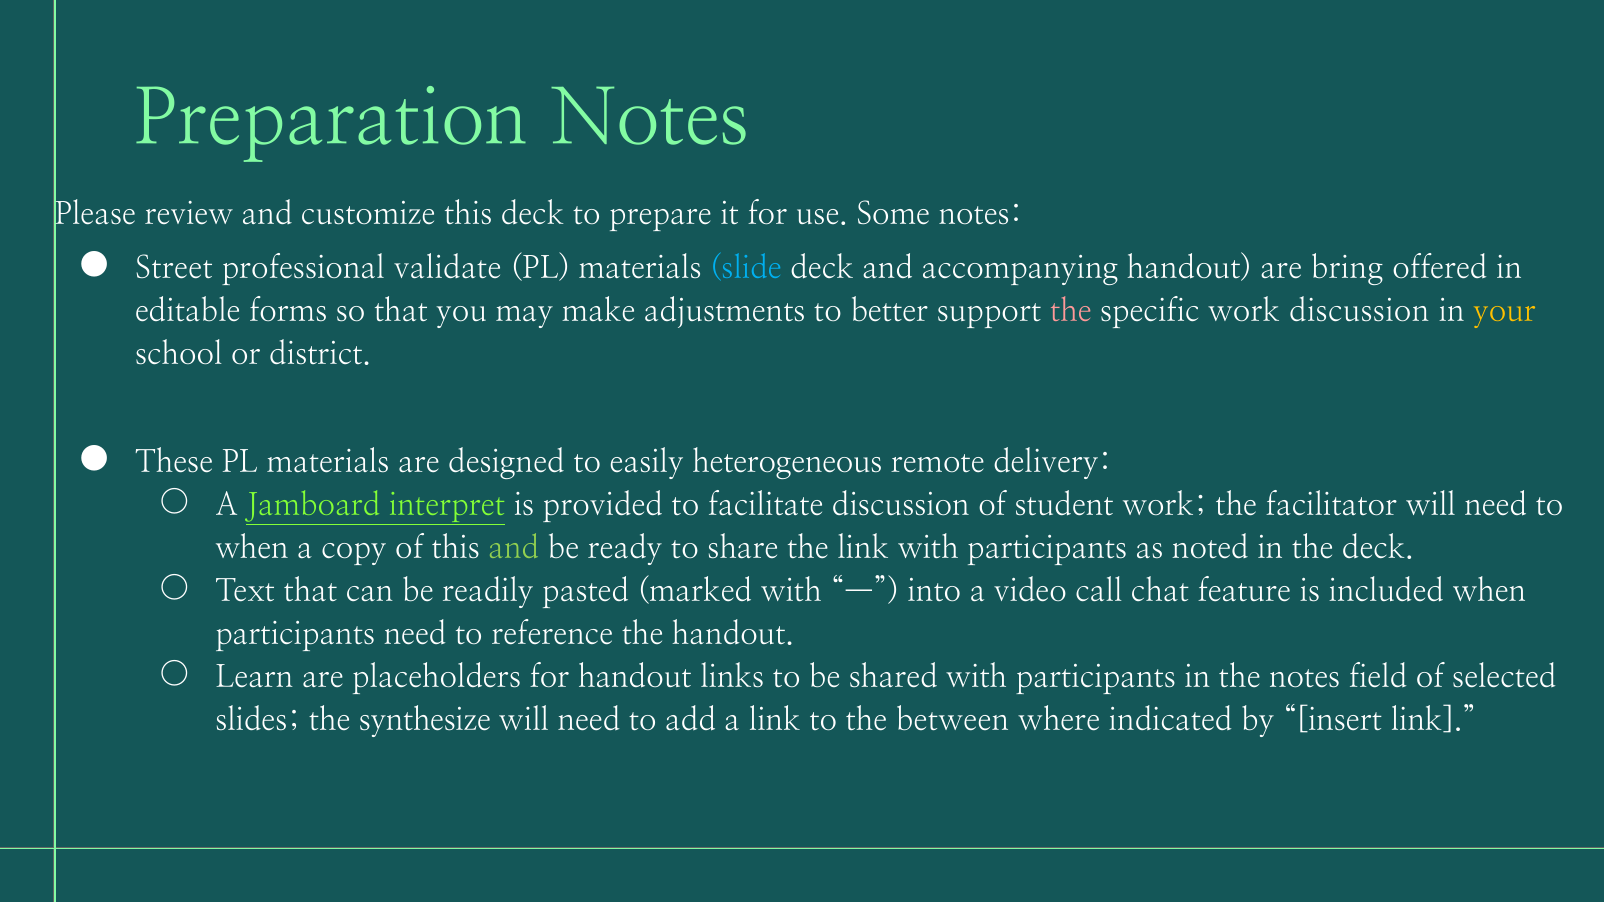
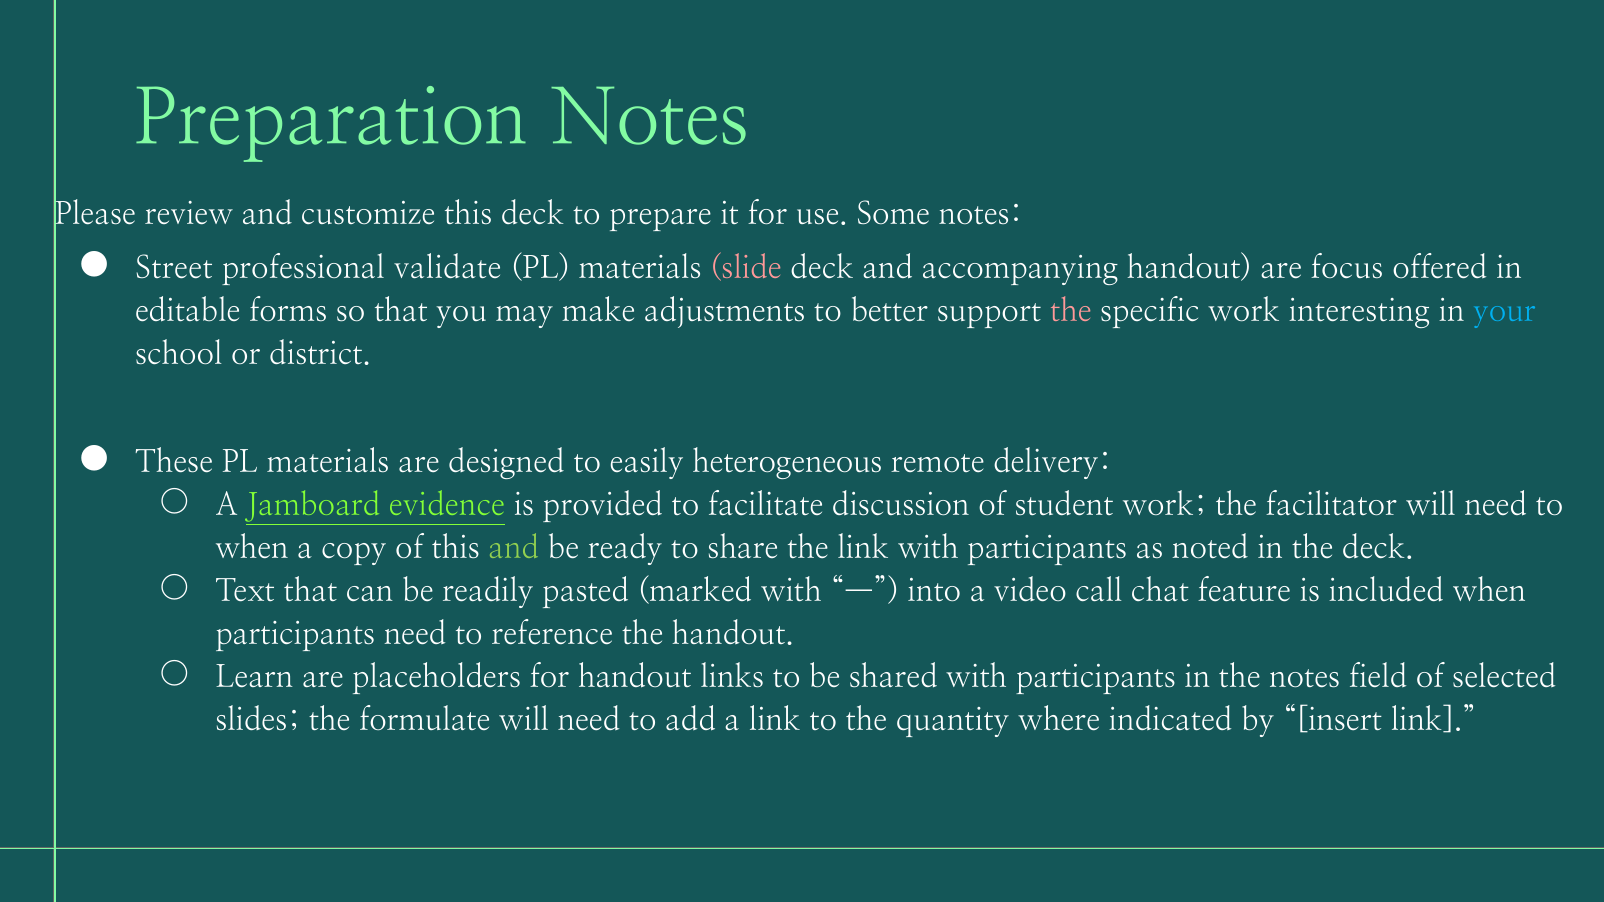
slide colour: light blue -> pink
bring: bring -> focus
work discussion: discussion -> interesting
your colour: yellow -> light blue
interpret: interpret -> evidence
synthesize: synthesize -> formulate
between: between -> quantity
